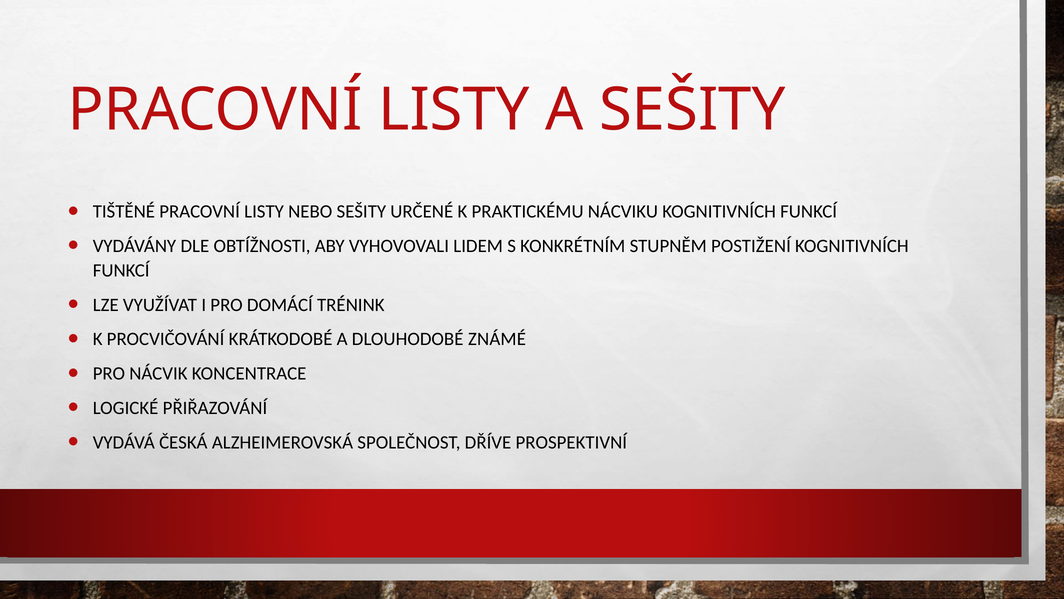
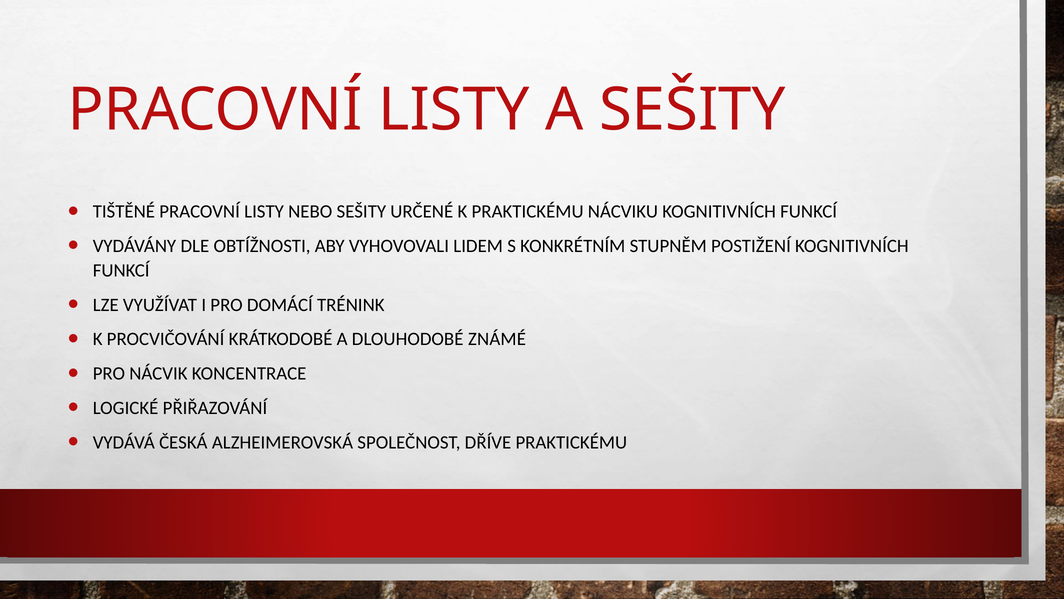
DŘÍVE PROSPEKTIVNÍ: PROSPEKTIVNÍ -> PRAKTICKÉMU
